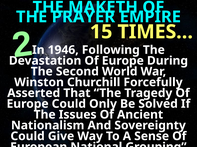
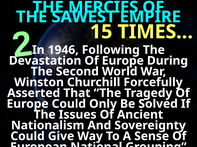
MAKETH: MAKETH -> MERCIES
PRAYER: PRAYER -> SAWEST
